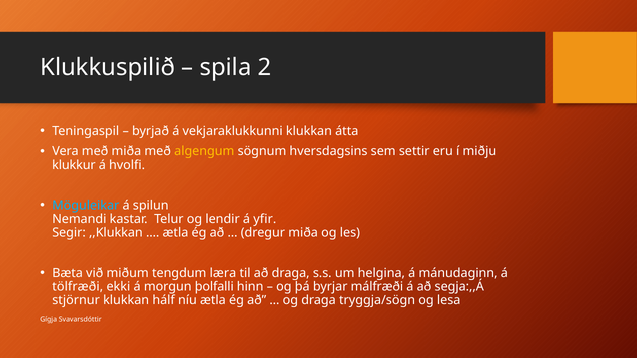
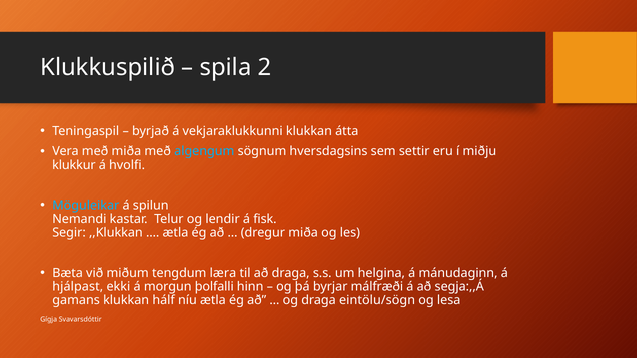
algengum colour: yellow -> light blue
yfir: yfir -> fisk
tölfræði: tölfræði -> hjálpast
stjörnur: stjörnur -> gamans
tryggja/sögn: tryggja/sögn -> eintölu/sögn
